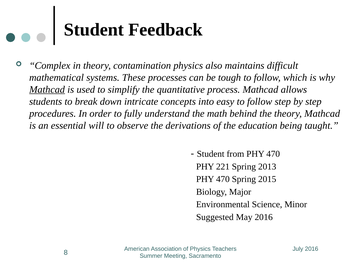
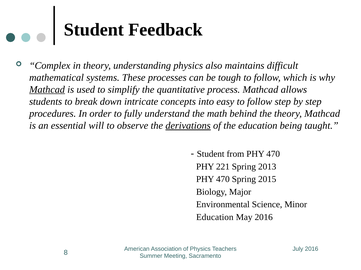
contamination: contamination -> understanding
derivations underline: none -> present
Suggested at (215, 218): Suggested -> Education
